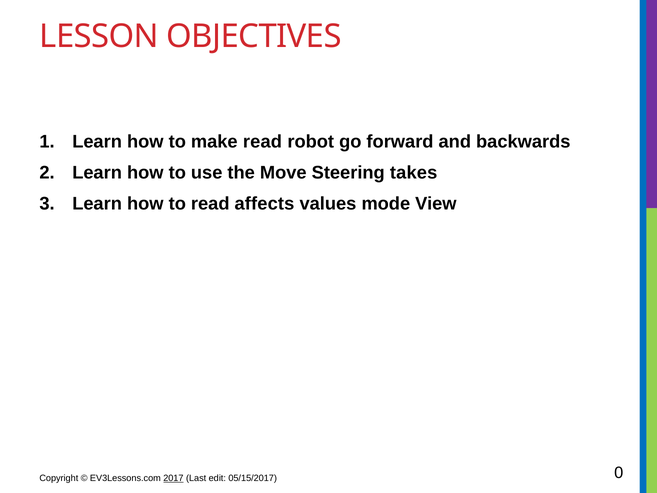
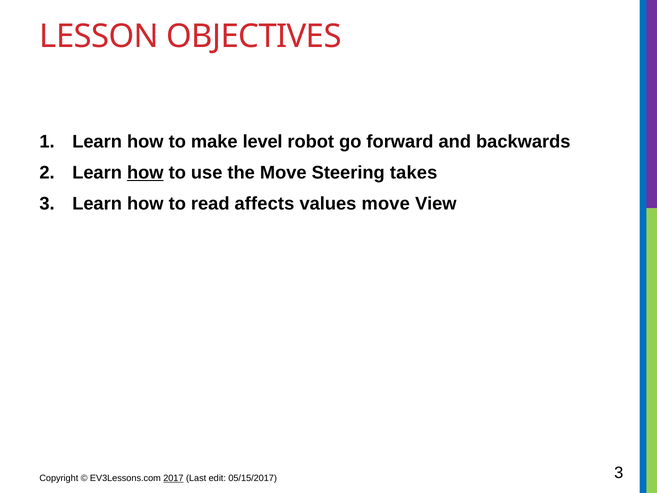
make read: read -> level
how at (145, 173) underline: none -> present
values mode: mode -> move
05/15/2017 0: 0 -> 3
